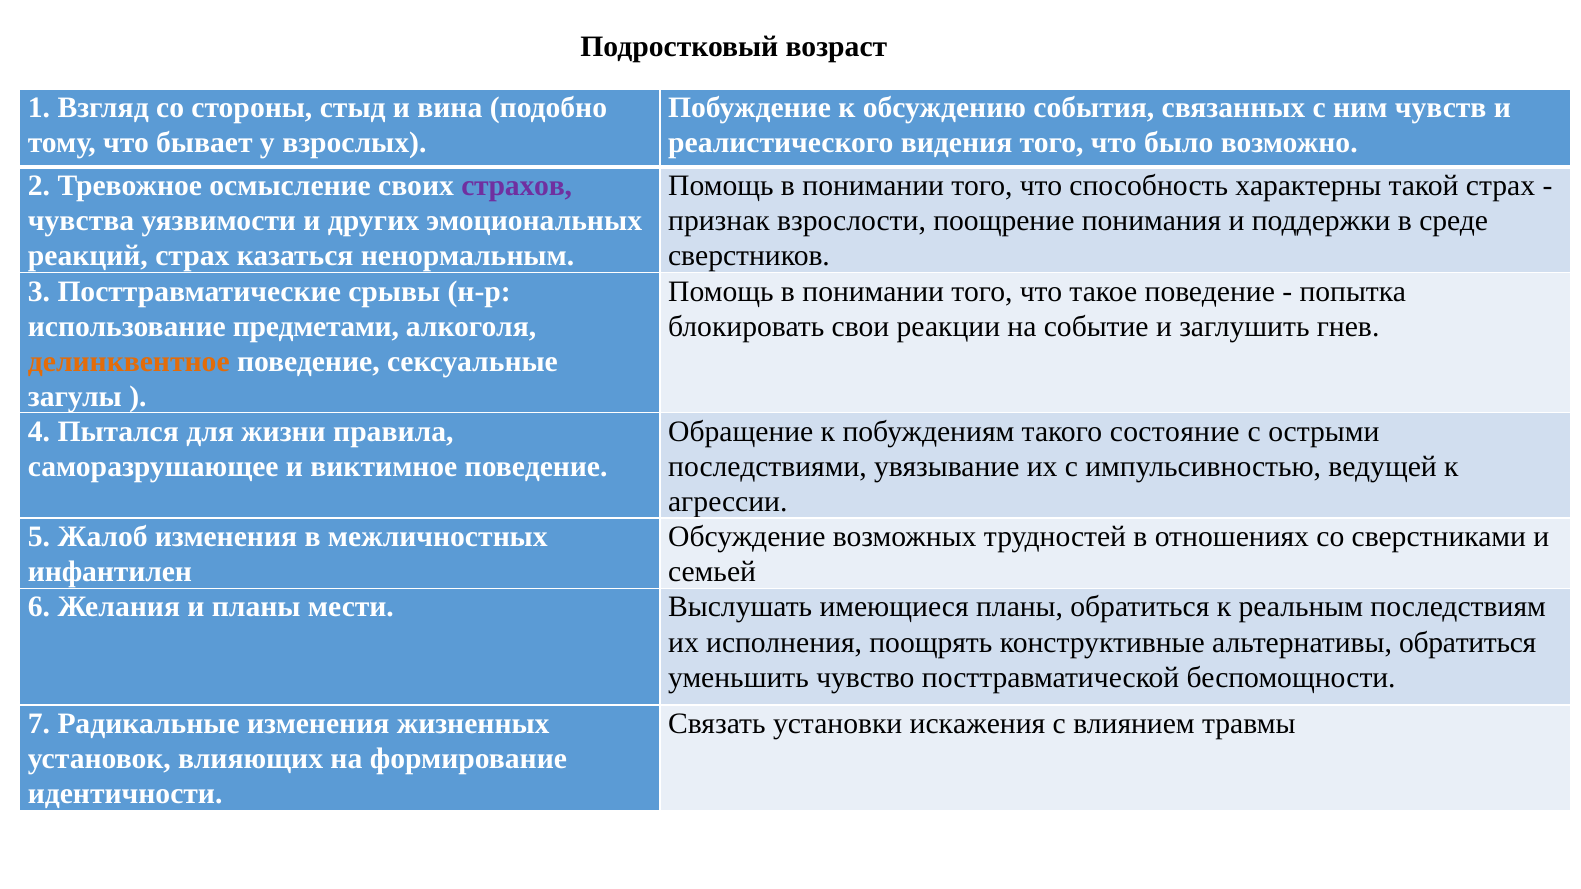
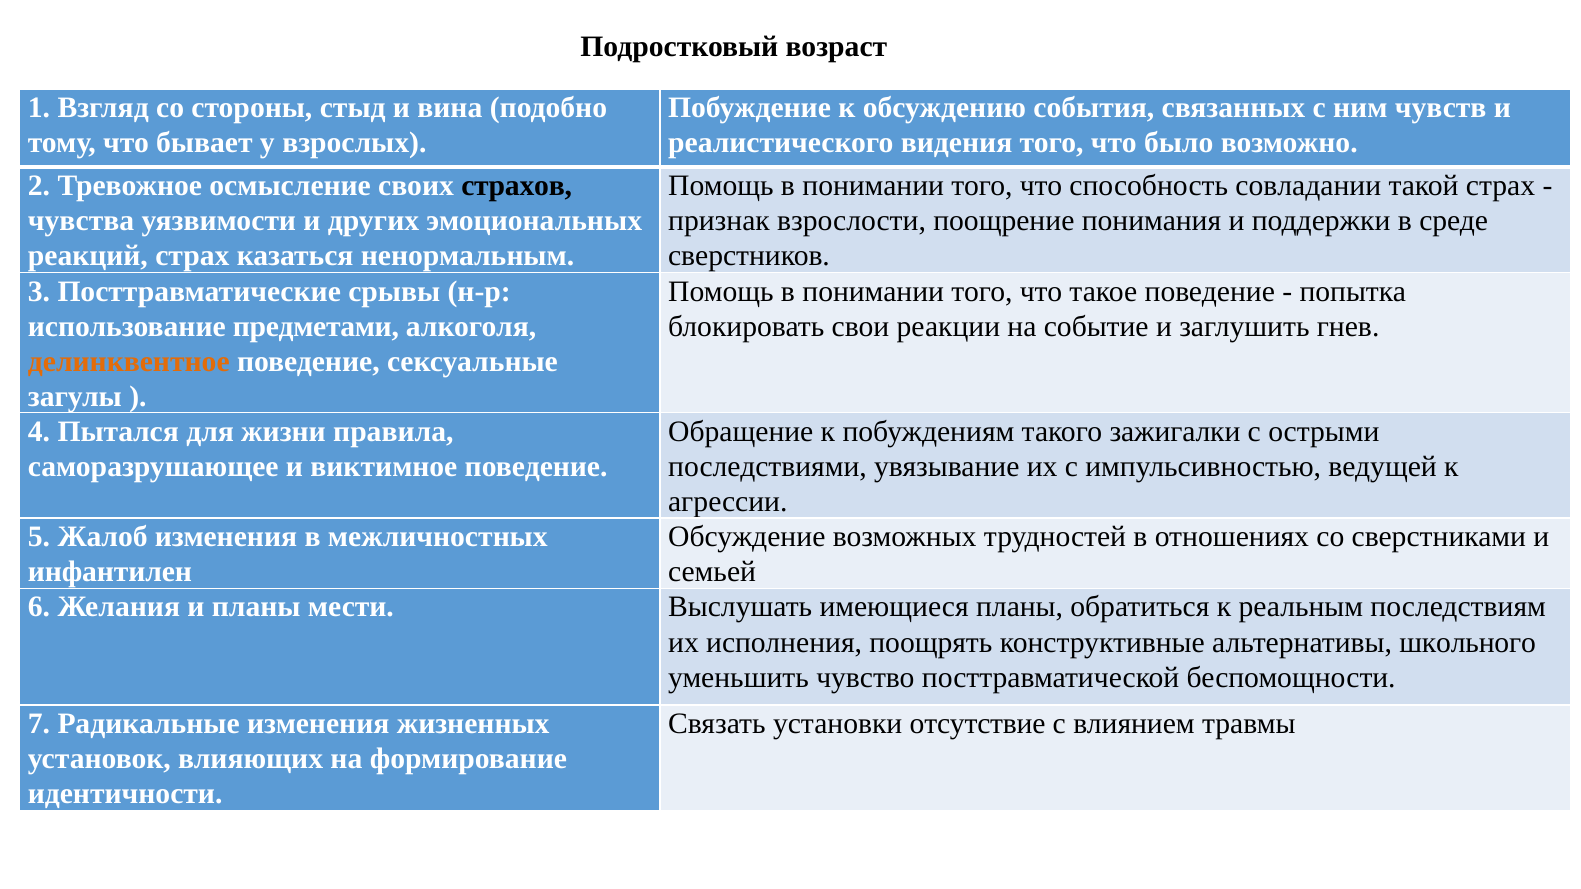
страхов colour: purple -> black
характерны: характерны -> совладании
состояние: состояние -> зажигалки
альтернативы обратиться: обратиться -> школьного
искажения: искажения -> отсутствие
